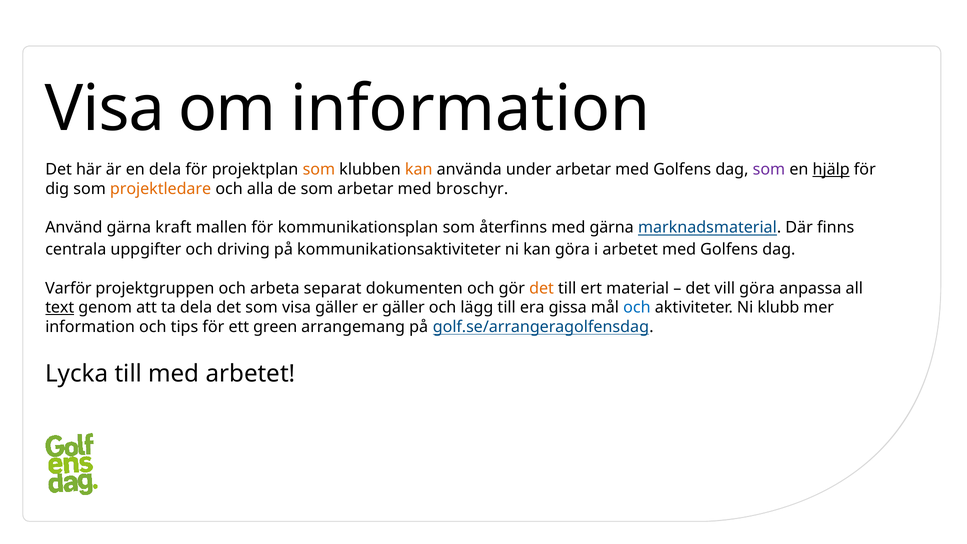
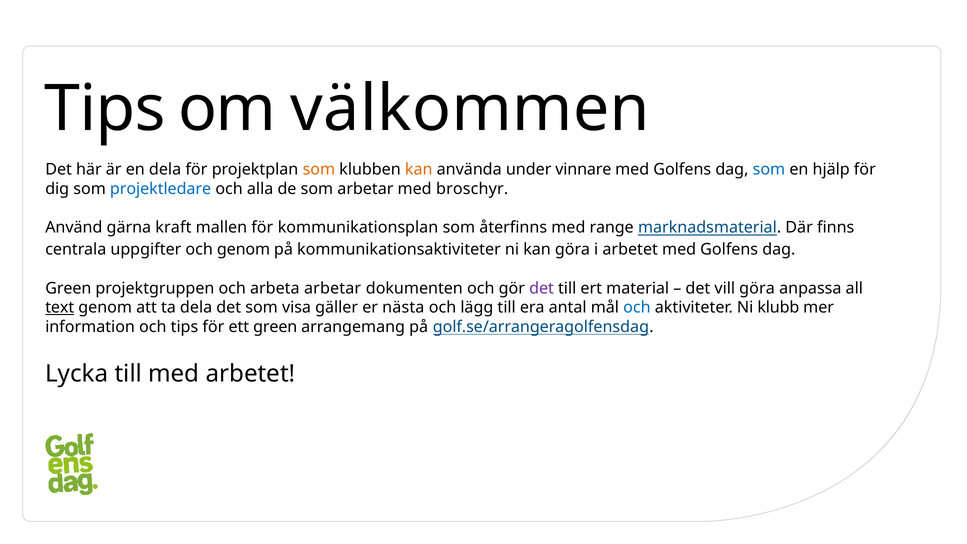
Visa at (105, 109): Visa -> Tips
om information: information -> välkommen
under arbetar: arbetar -> vinnare
som at (769, 170) colour: purple -> blue
hjälp underline: present -> none
projektledare colour: orange -> blue
med gärna: gärna -> range
och driving: driving -> genom
Varför at (68, 288): Varför -> Green
arbeta separat: separat -> arbetar
det at (542, 288) colour: orange -> purple
er gäller: gäller -> nästa
gissa: gissa -> antal
